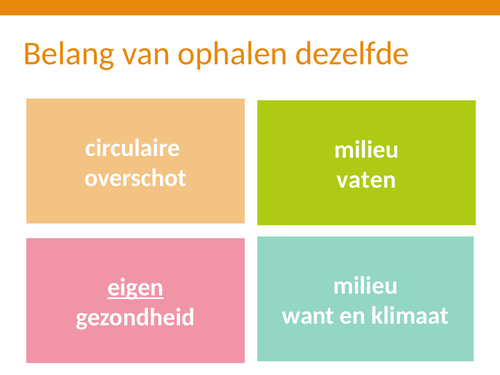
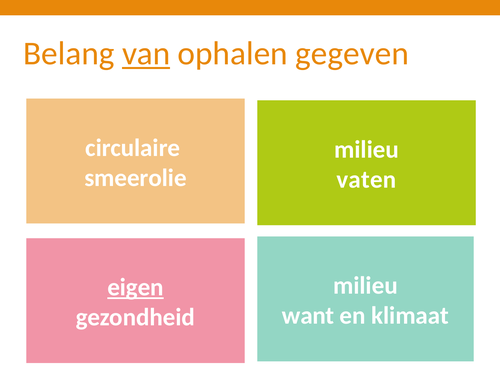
van underline: none -> present
dezelfde: dezelfde -> gegeven
overschot: overschot -> smeerolie
